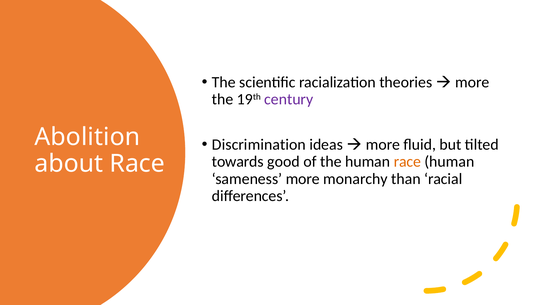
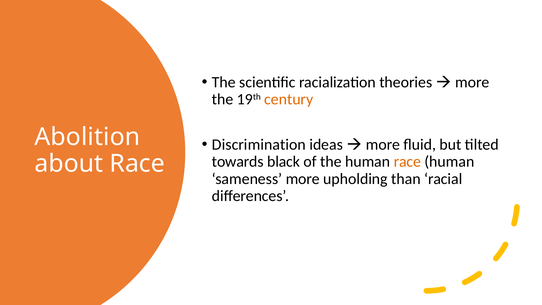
century colour: purple -> orange
good: good -> black
monarchy: monarchy -> upholding
